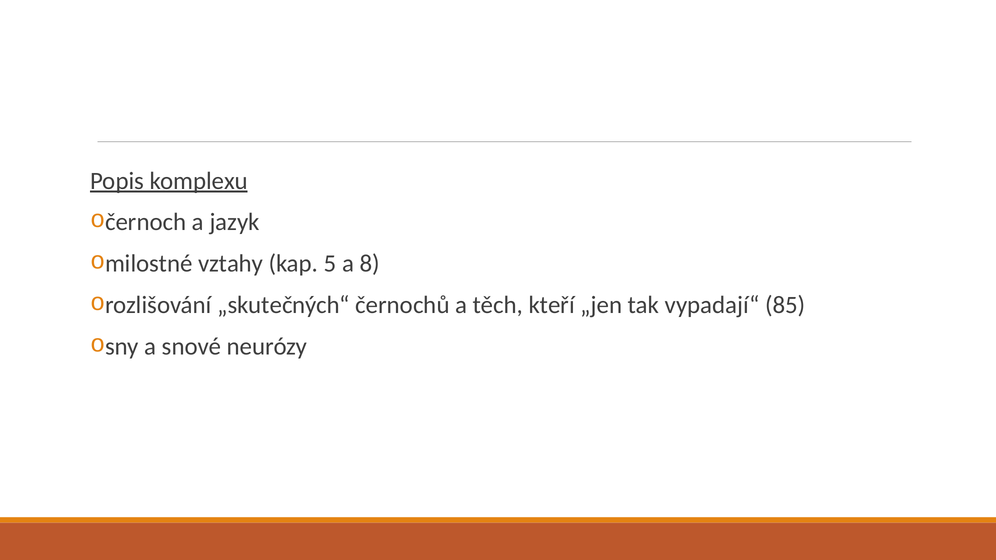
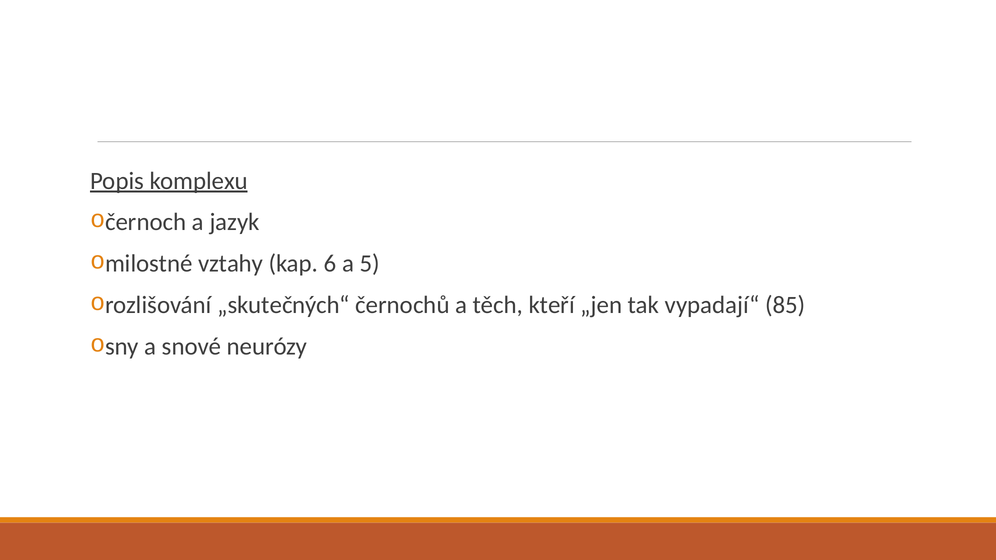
5: 5 -> 6
8: 8 -> 5
